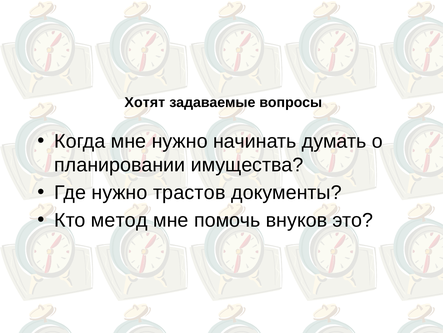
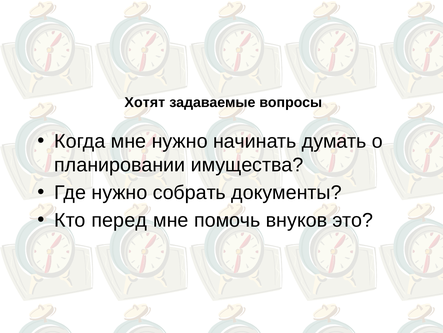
трастов: трастов -> собрать
метод: метод -> перед
